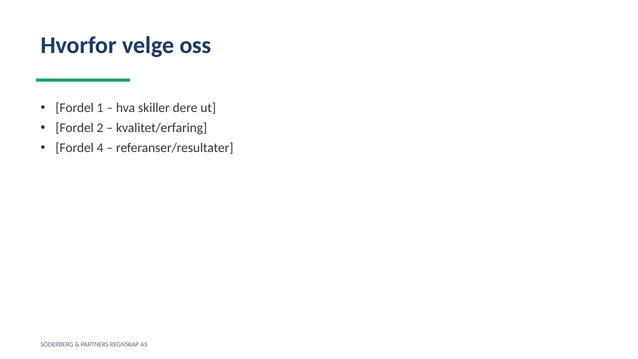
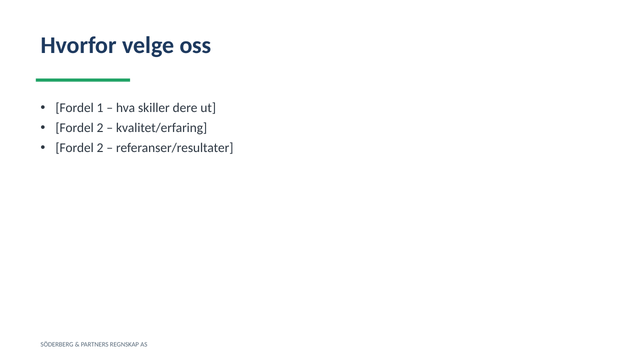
4 at (100, 148): 4 -> 2
